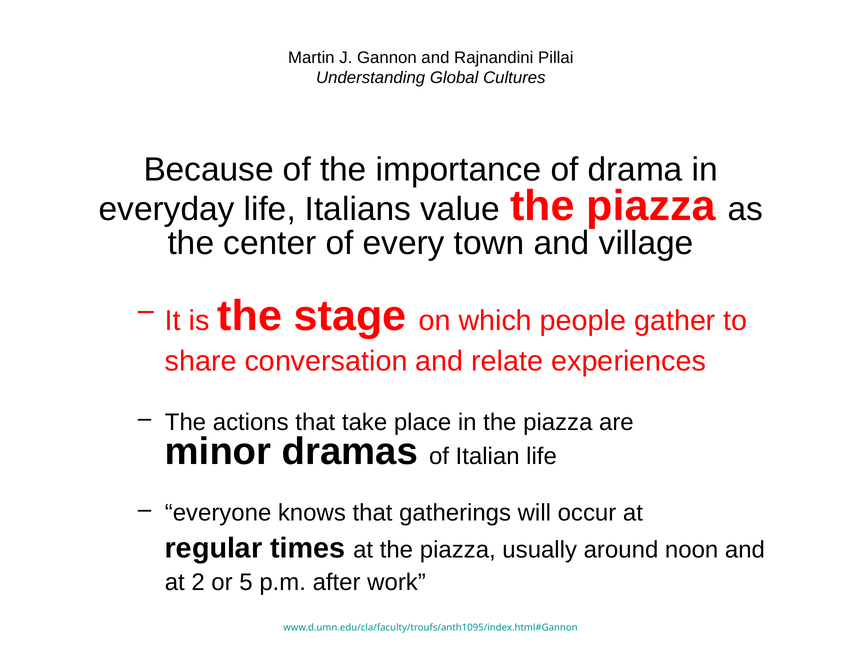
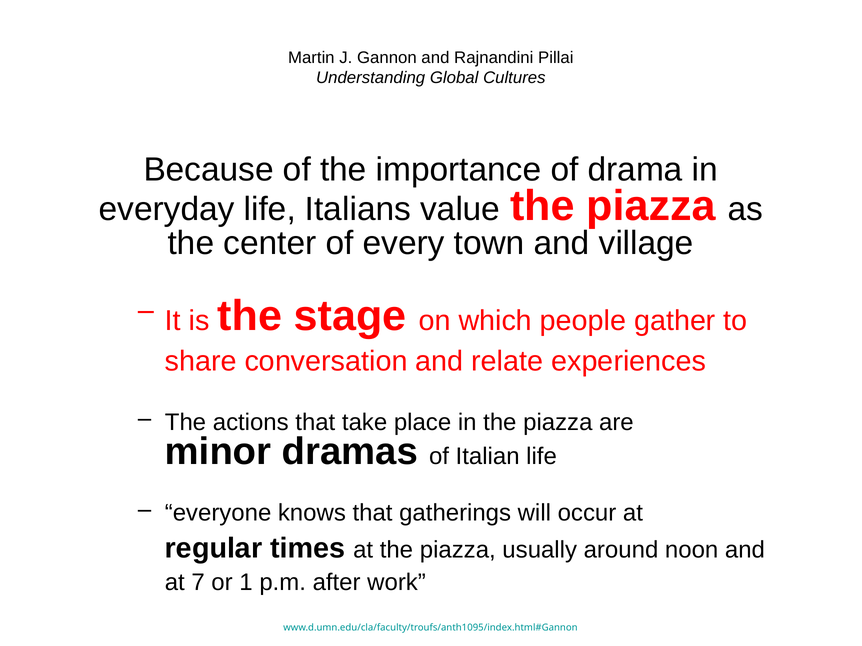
2: 2 -> 7
5: 5 -> 1
